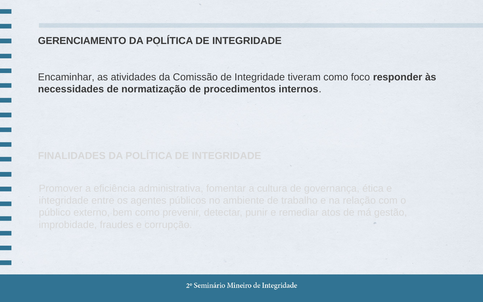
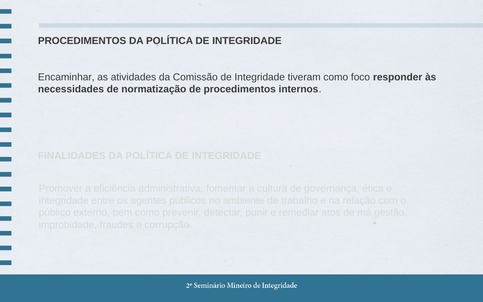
GERENCIAMENTO at (82, 41): GERENCIAMENTO -> PROCEDIMENTOS
